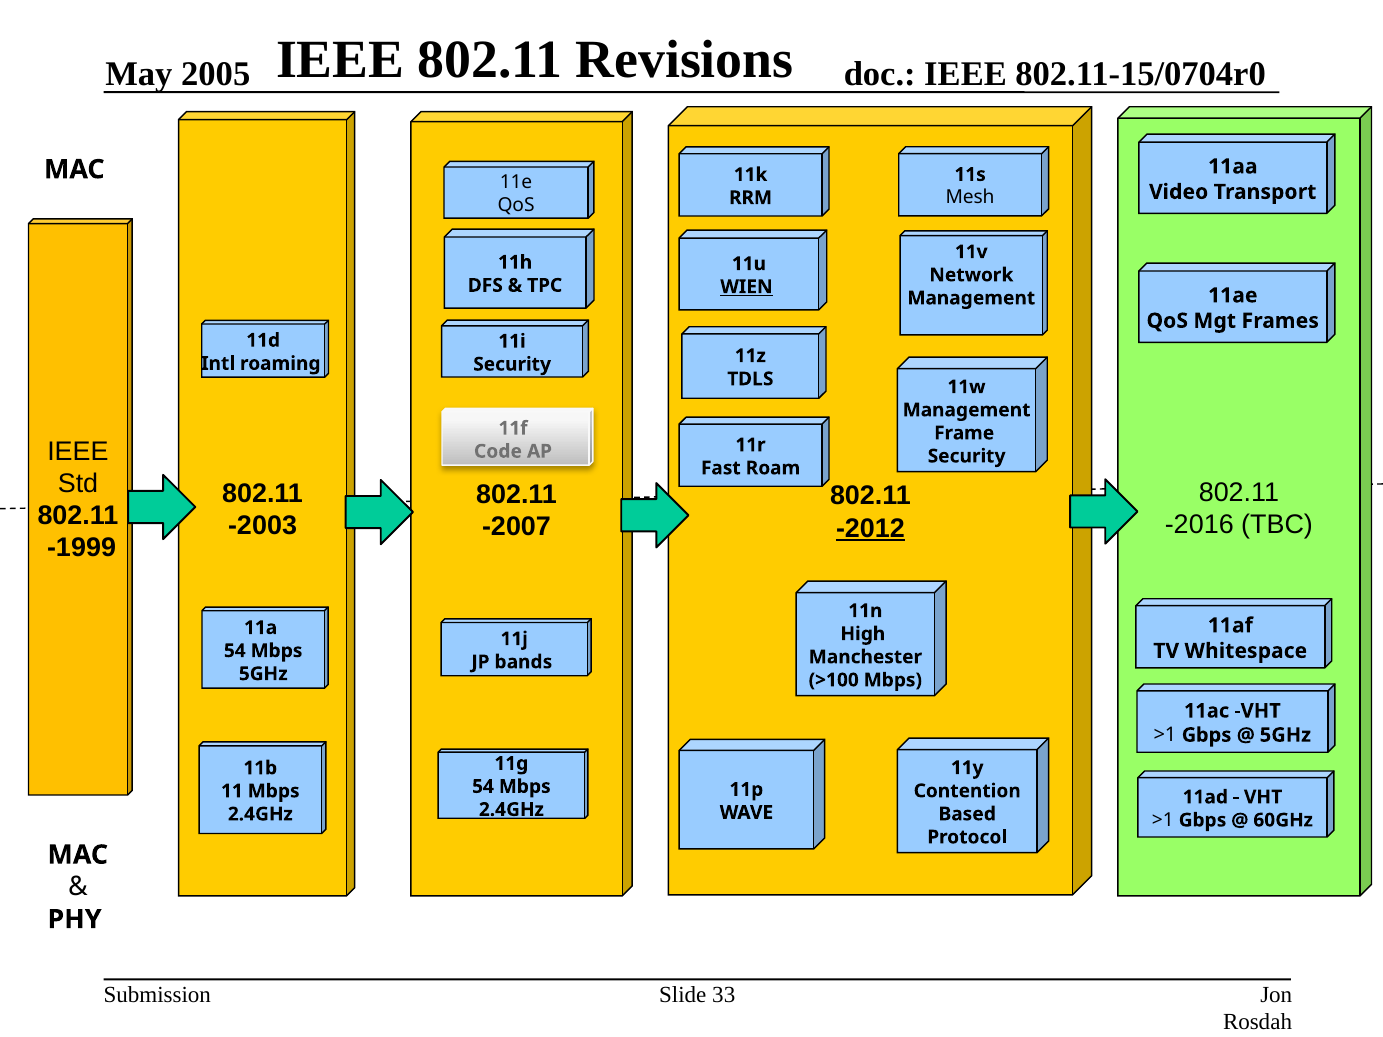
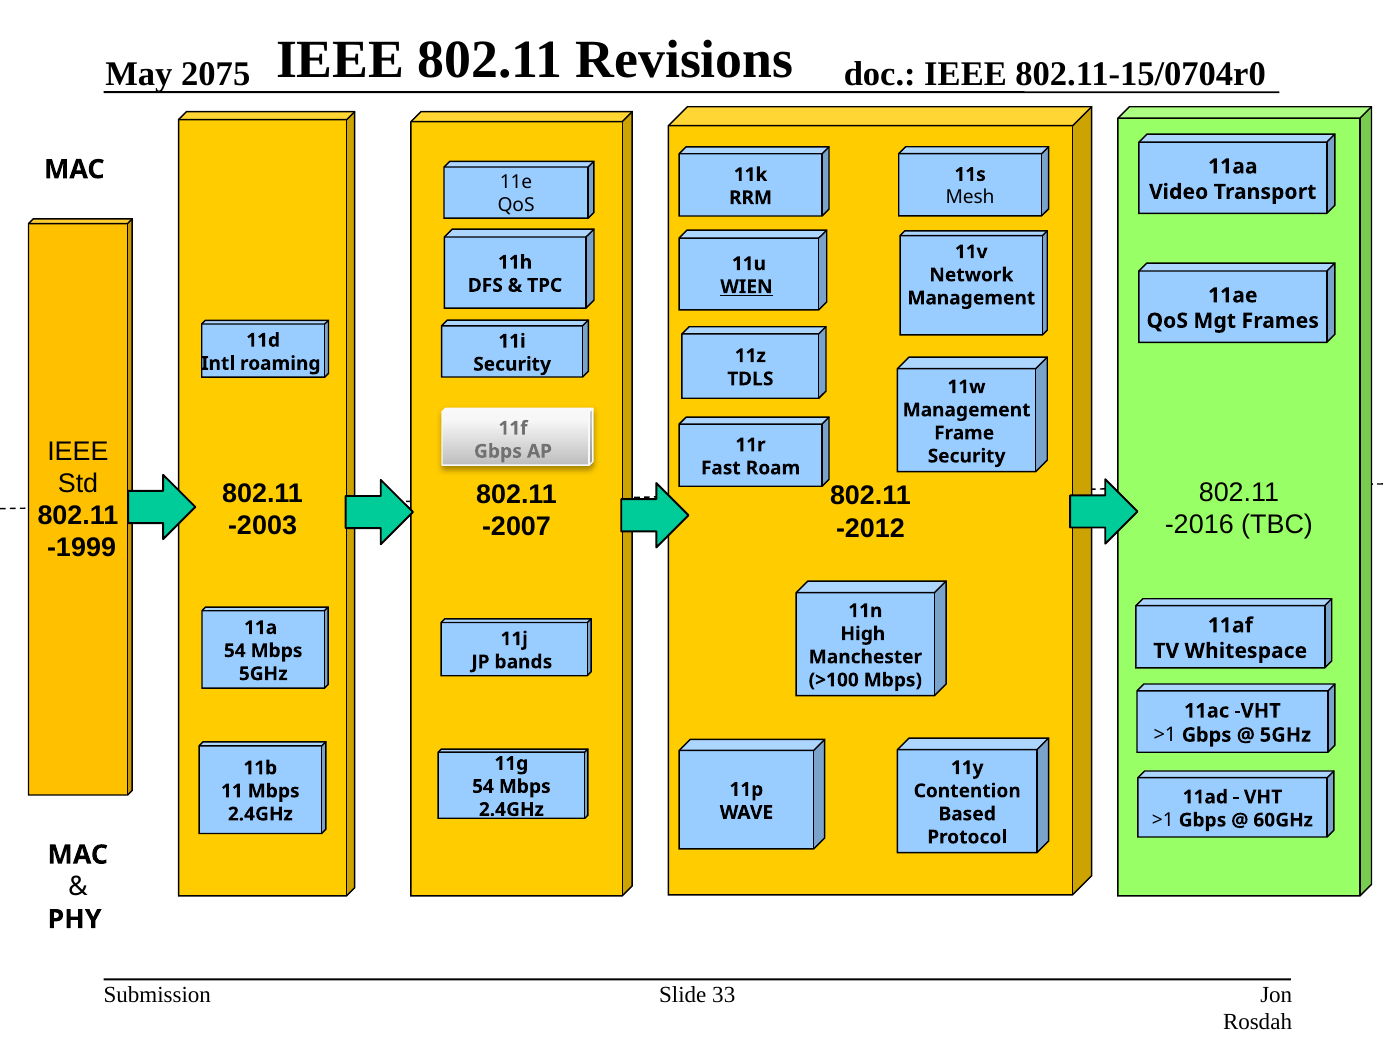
2005: 2005 -> 2075
Code at (498, 451): Code -> Gbps
-2012 underline: present -> none
